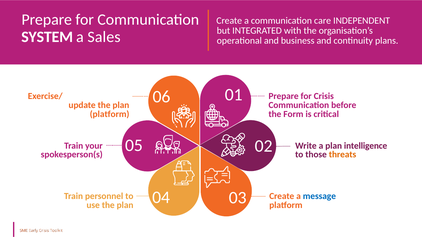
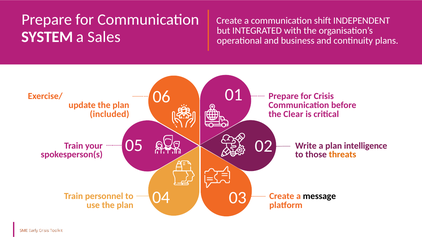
care: care -> shift
platform at (110, 114): platform -> included
Form: Form -> Clear
message colour: blue -> black
